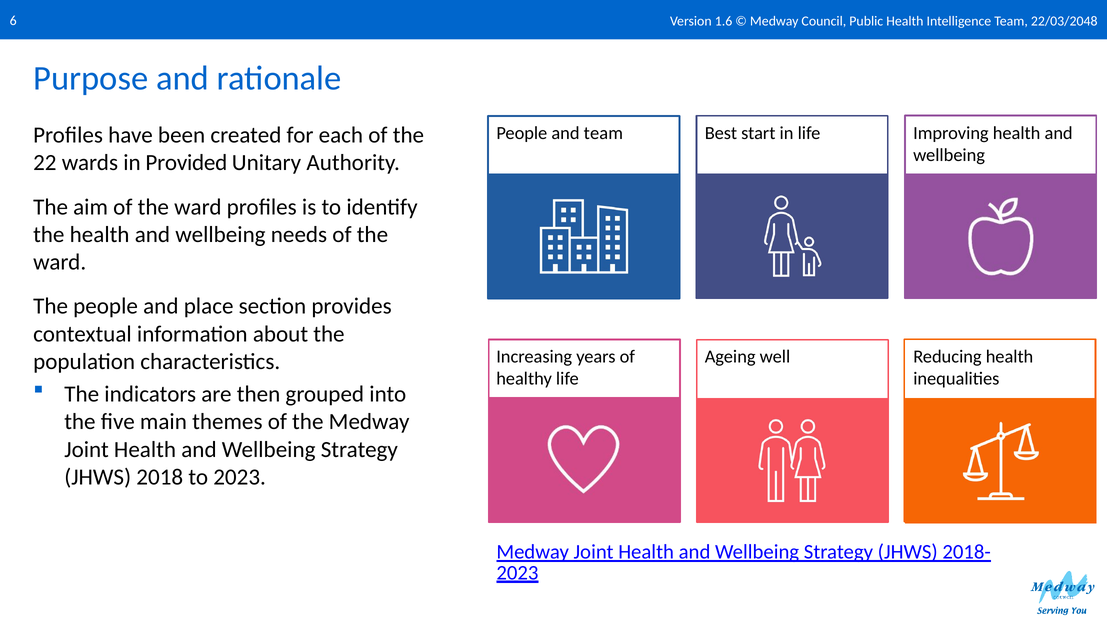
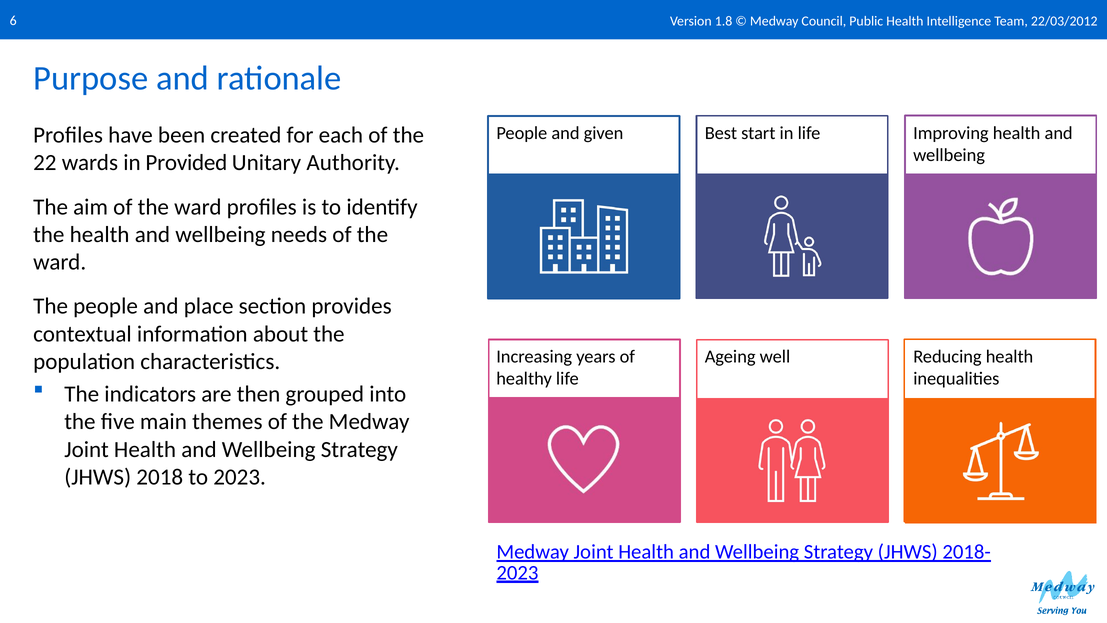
1.6: 1.6 -> 1.8
22/03/2048: 22/03/2048 -> 22/03/2012
and team: team -> given
